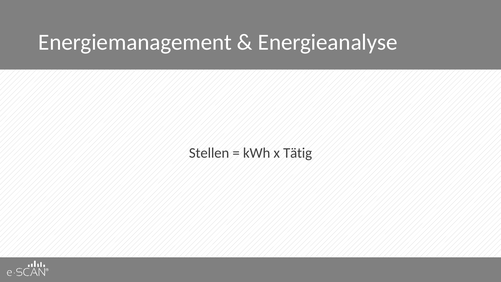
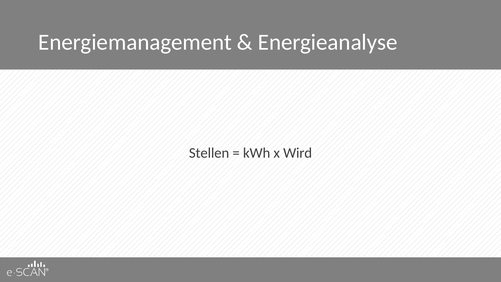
Tätig: Tätig -> Wird
